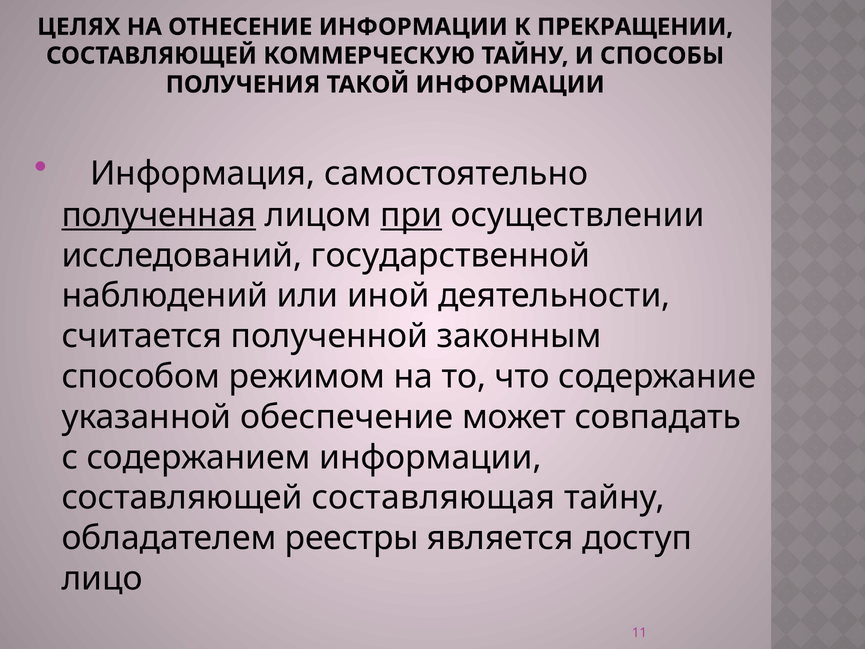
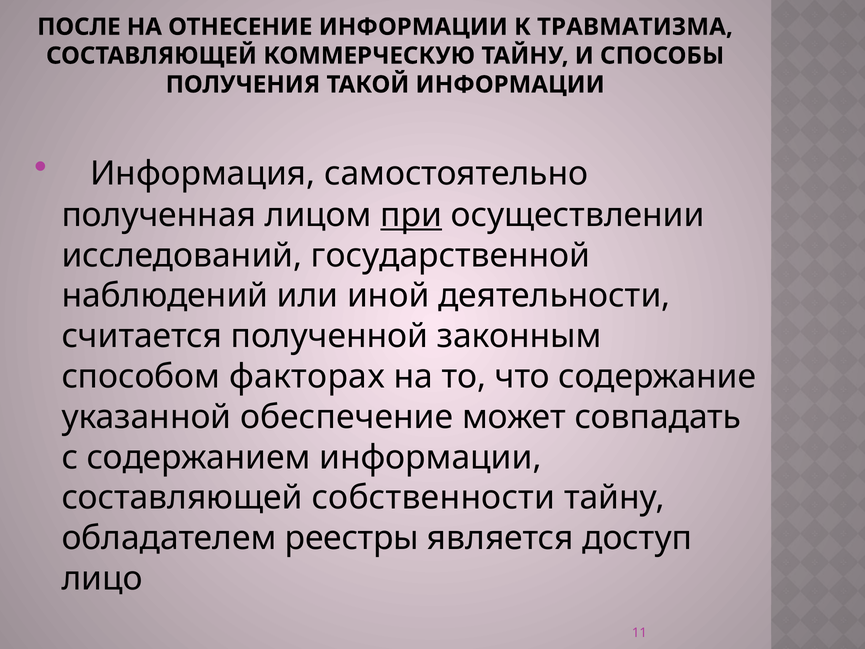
ЦЕЛЯХ: ЦЕЛЯХ -> ПОСЛЕ
ПРЕКРАЩЕНИИ: ПРЕКРАЩЕНИИ -> ТРАВМАТИЗМА
полученная underline: present -> none
режимом: режимом -> факторах
составляющая: составляющая -> собственности
